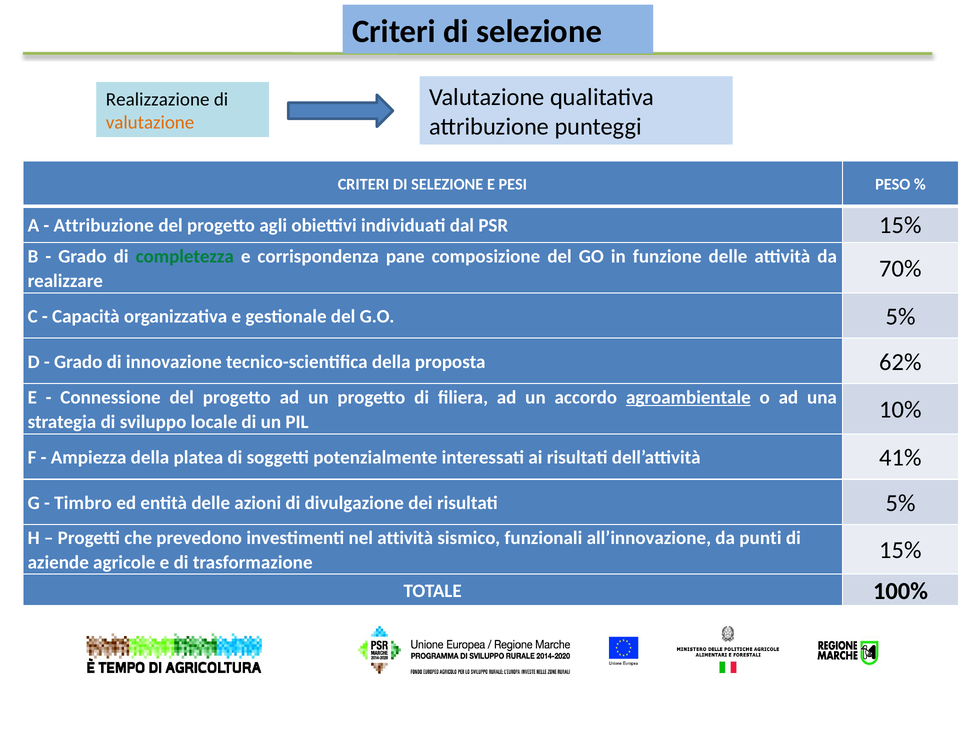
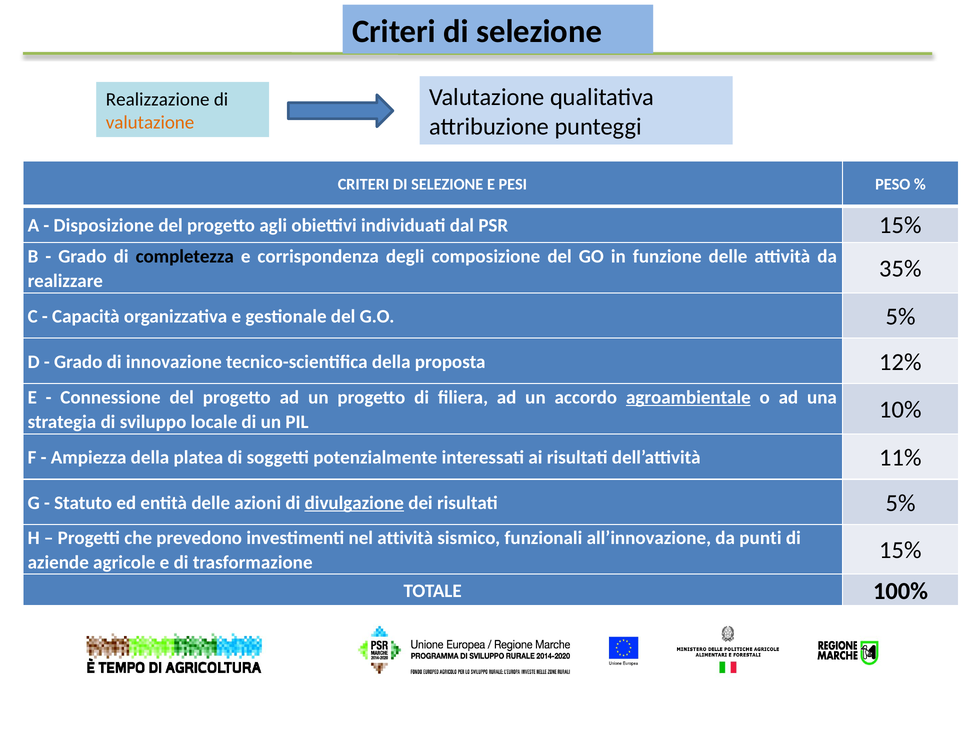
Attribuzione at (104, 225): Attribuzione -> Disposizione
completezza colour: green -> black
pane: pane -> degli
70%: 70% -> 35%
62%: 62% -> 12%
41%: 41% -> 11%
Timbro: Timbro -> Statuto
divulgazione underline: none -> present
